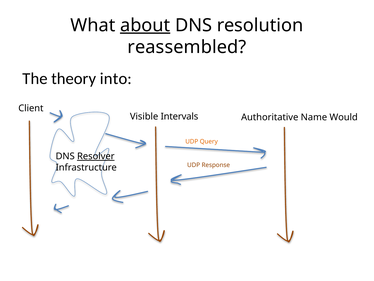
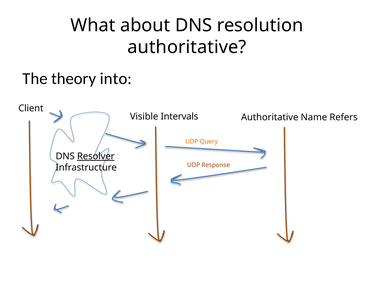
about underline: present -> none
reassembled at (187, 47): reassembled -> authoritative
Would: Would -> Refers
